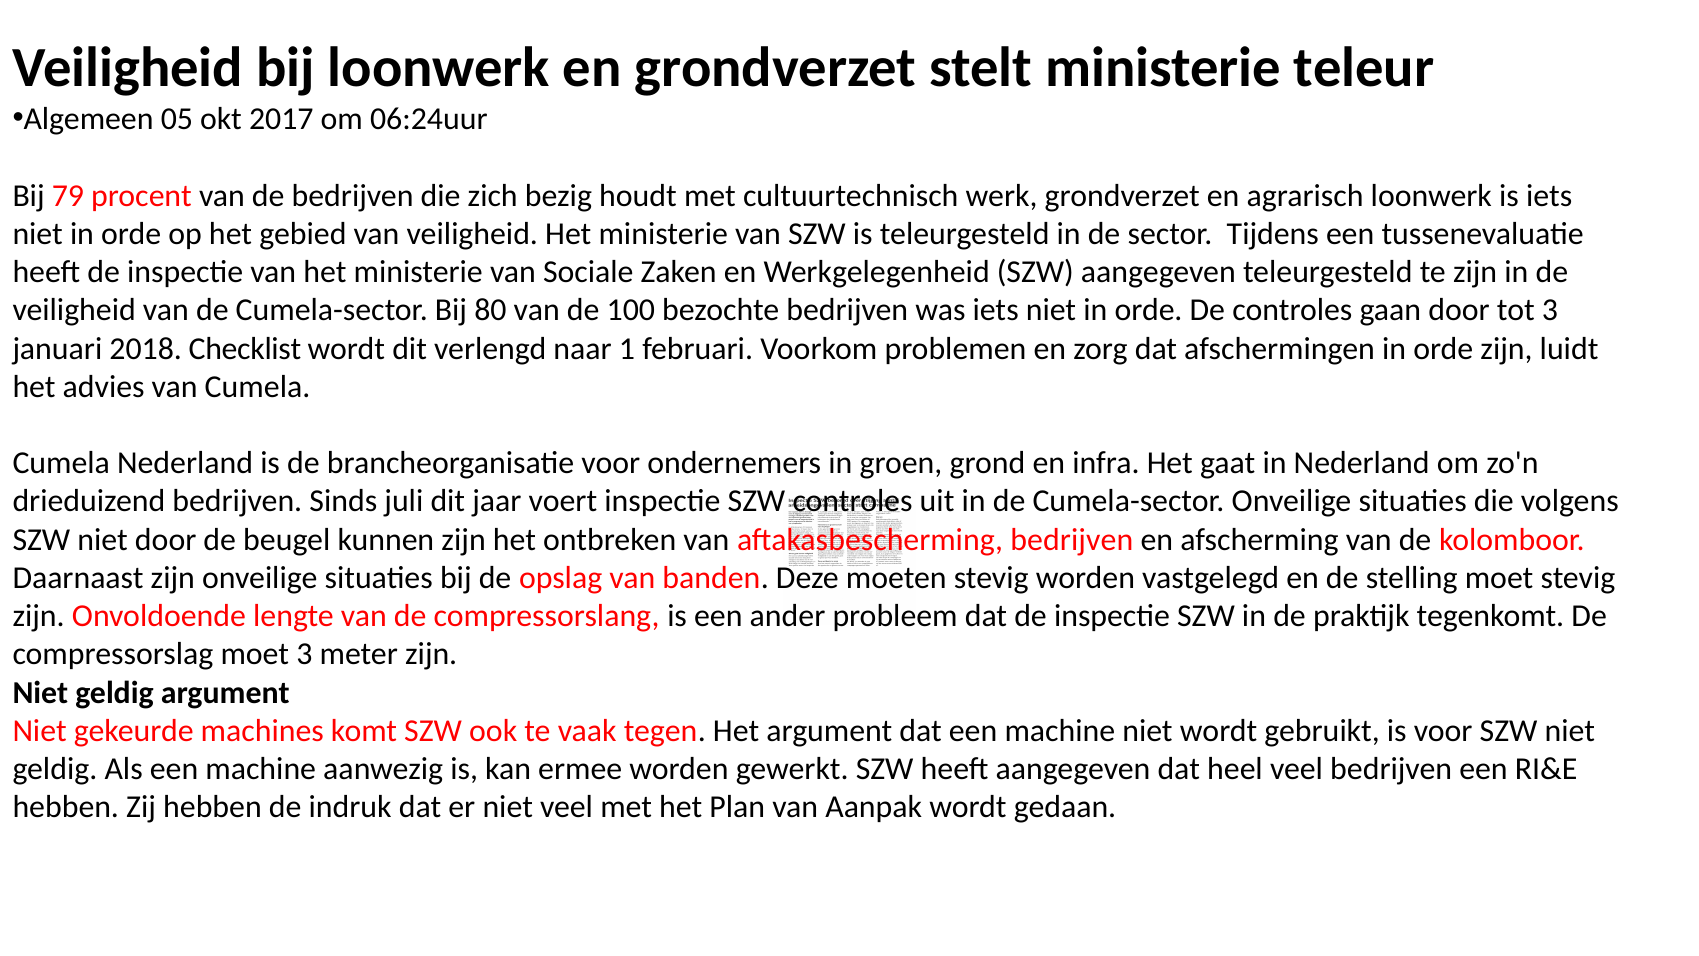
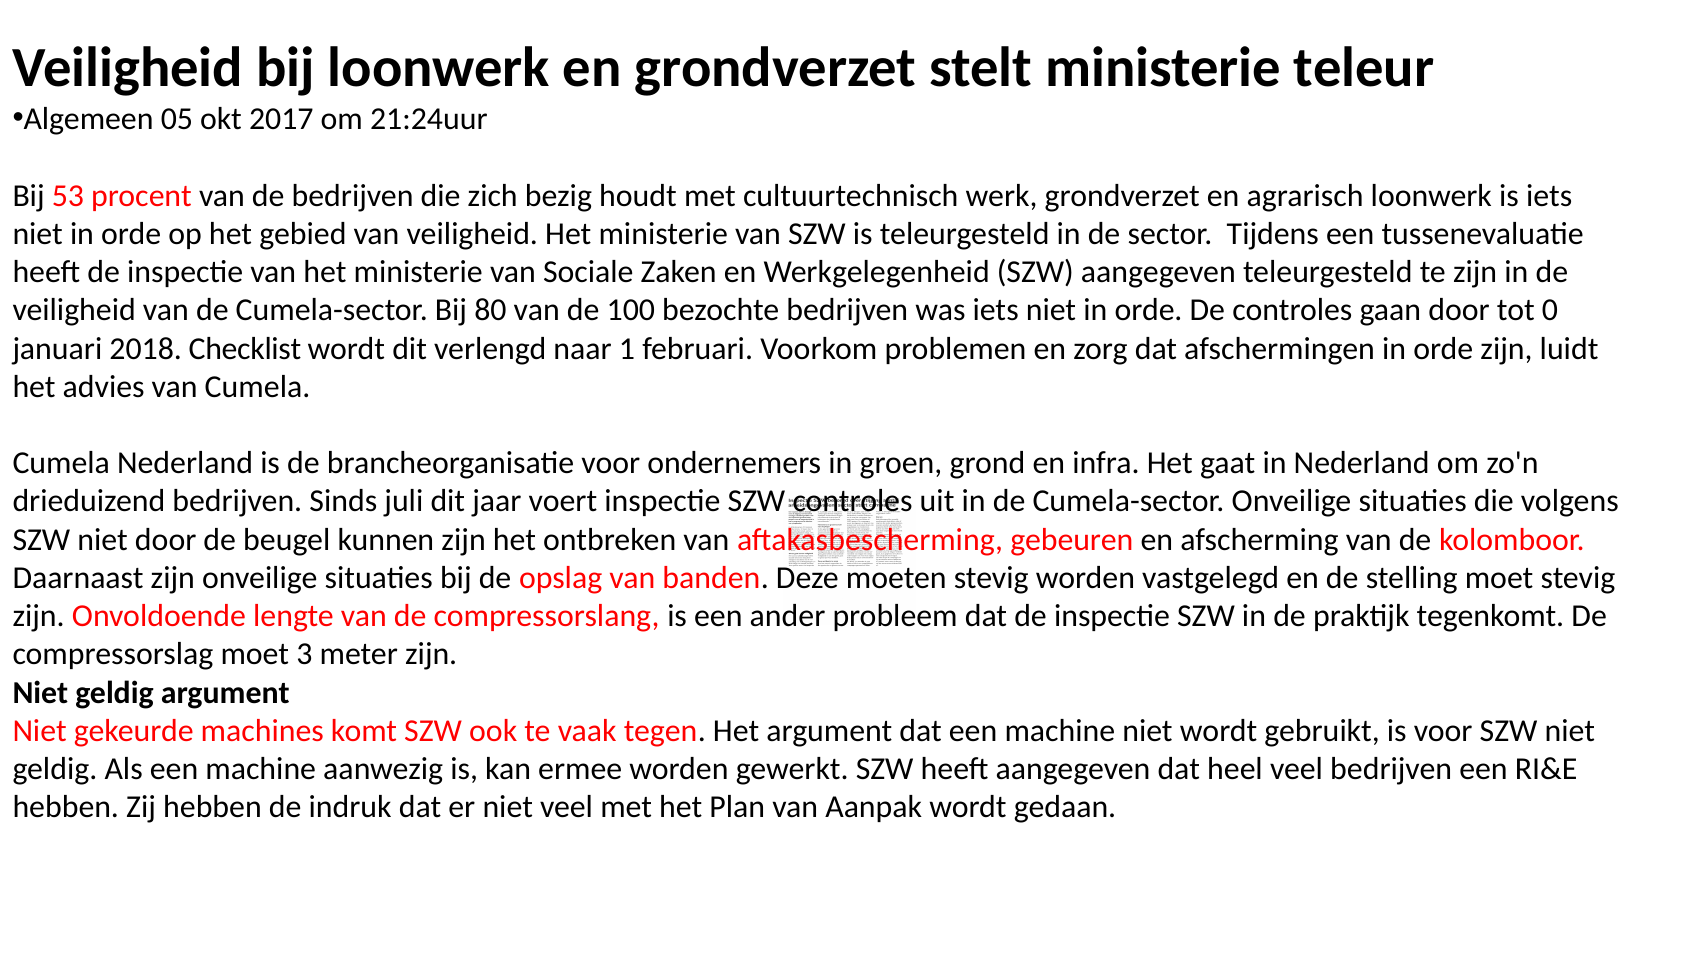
06:24uur: 06:24uur -> 21:24uur
79: 79 -> 53
tot 3: 3 -> 0
aftakasbescherming bedrijven: bedrijven -> gebeuren
